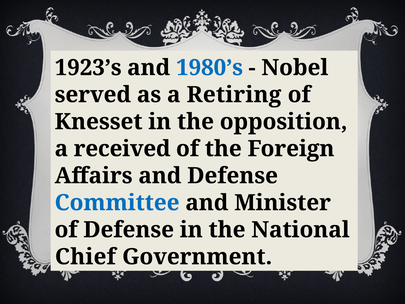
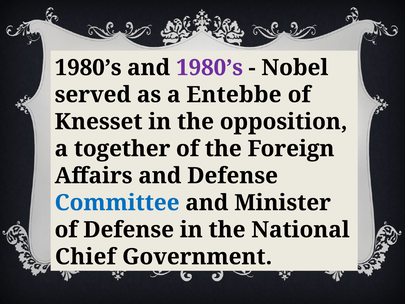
1923’s at (88, 68): 1923’s -> 1980’s
1980’s at (209, 68) colour: blue -> purple
Retiring: Retiring -> Entebbe
received: received -> together
